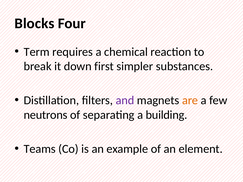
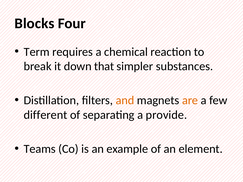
first: first -> that
and colour: purple -> orange
neutrons: neutrons -> different
building: building -> provide
